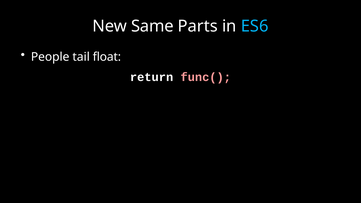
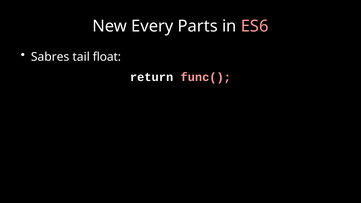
Same: Same -> Every
ES6 colour: light blue -> pink
People: People -> Sabres
